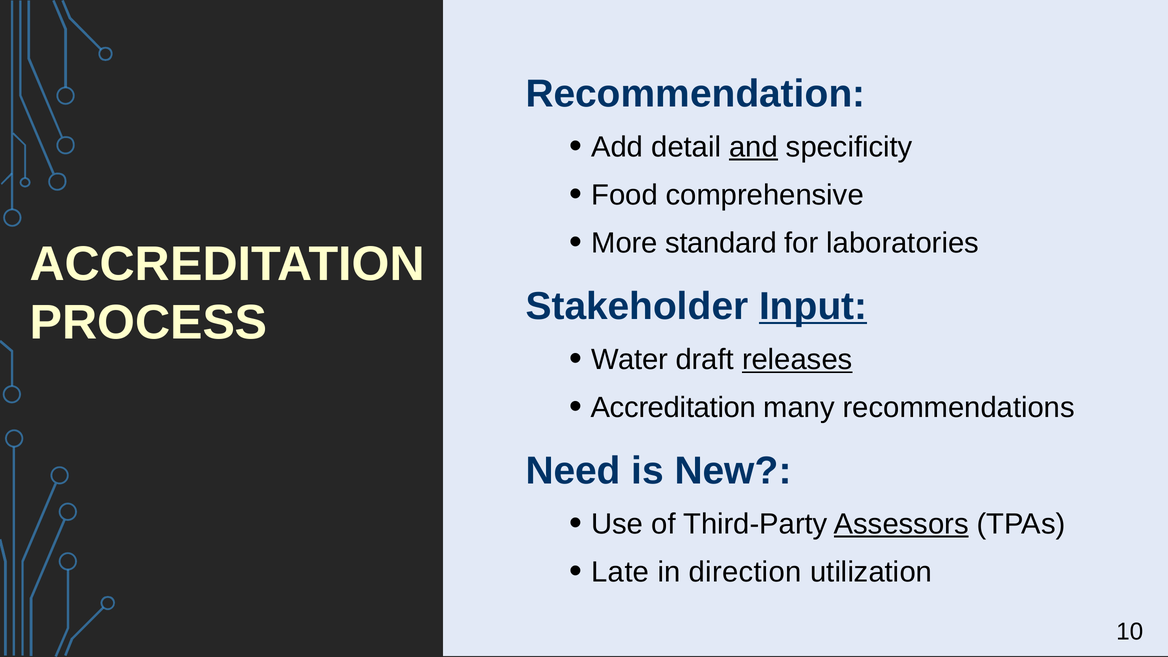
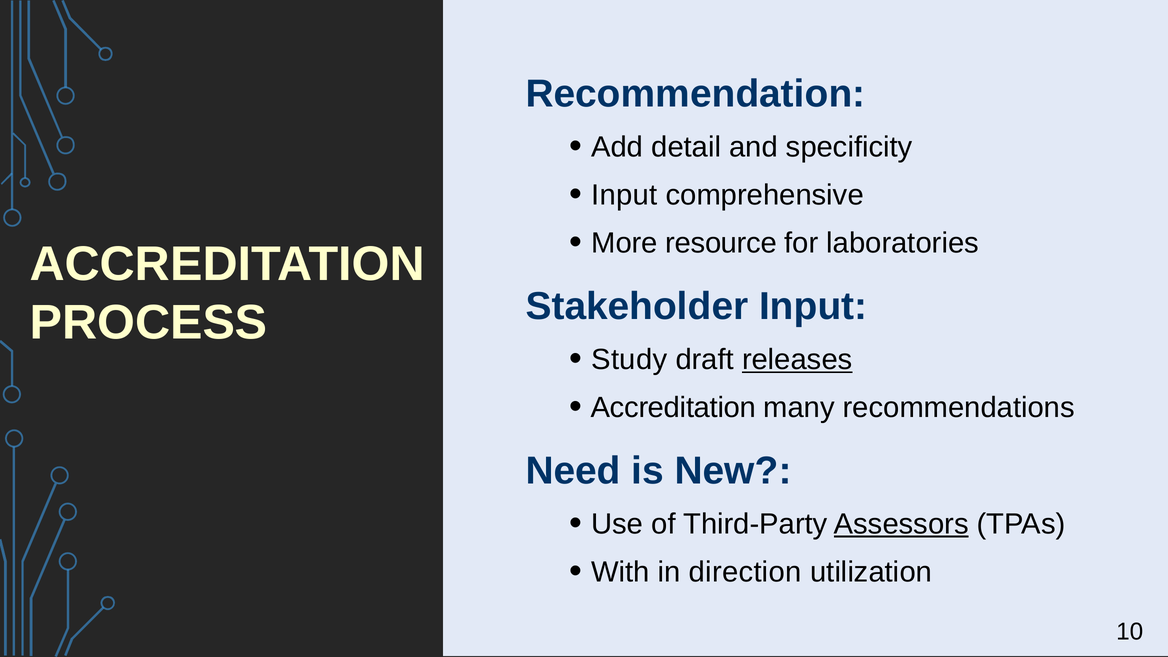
and underline: present -> none
Food at (625, 195): Food -> Input
standard: standard -> resource
Input at (813, 306) underline: present -> none
Water: Water -> Study
Late: Late -> With
